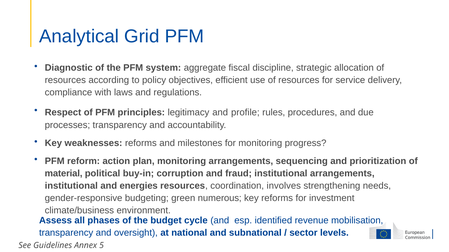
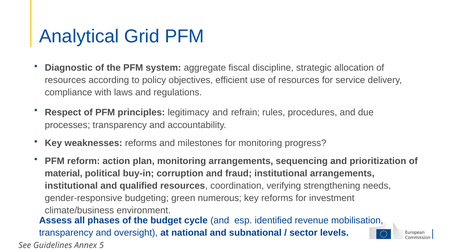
profile: profile -> refrain
energies: energies -> qualified
involves: involves -> verifying
